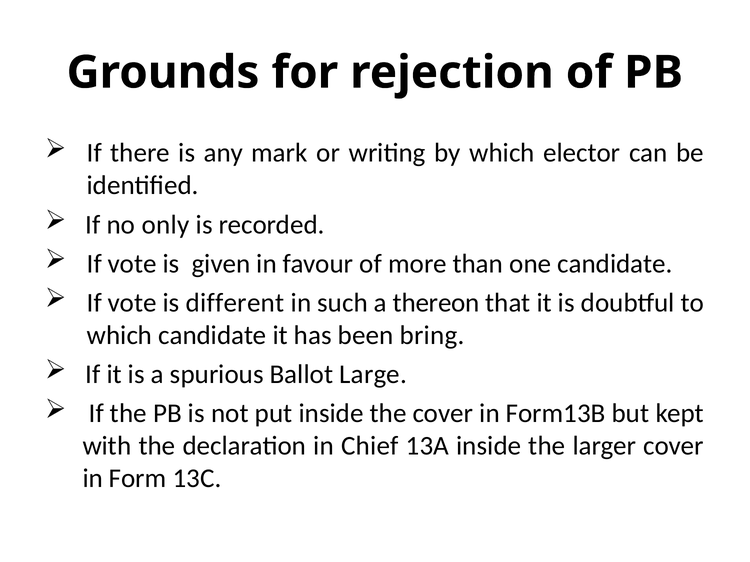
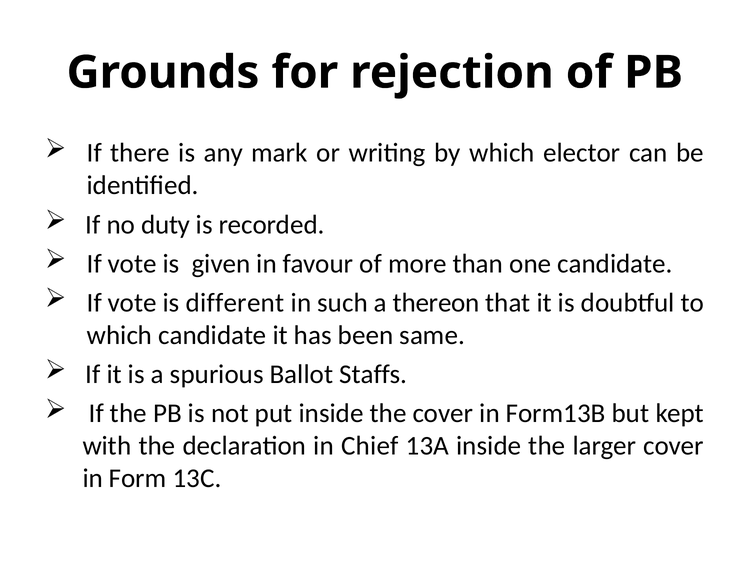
only: only -> duty
bring: bring -> same
Large: Large -> Staffs
